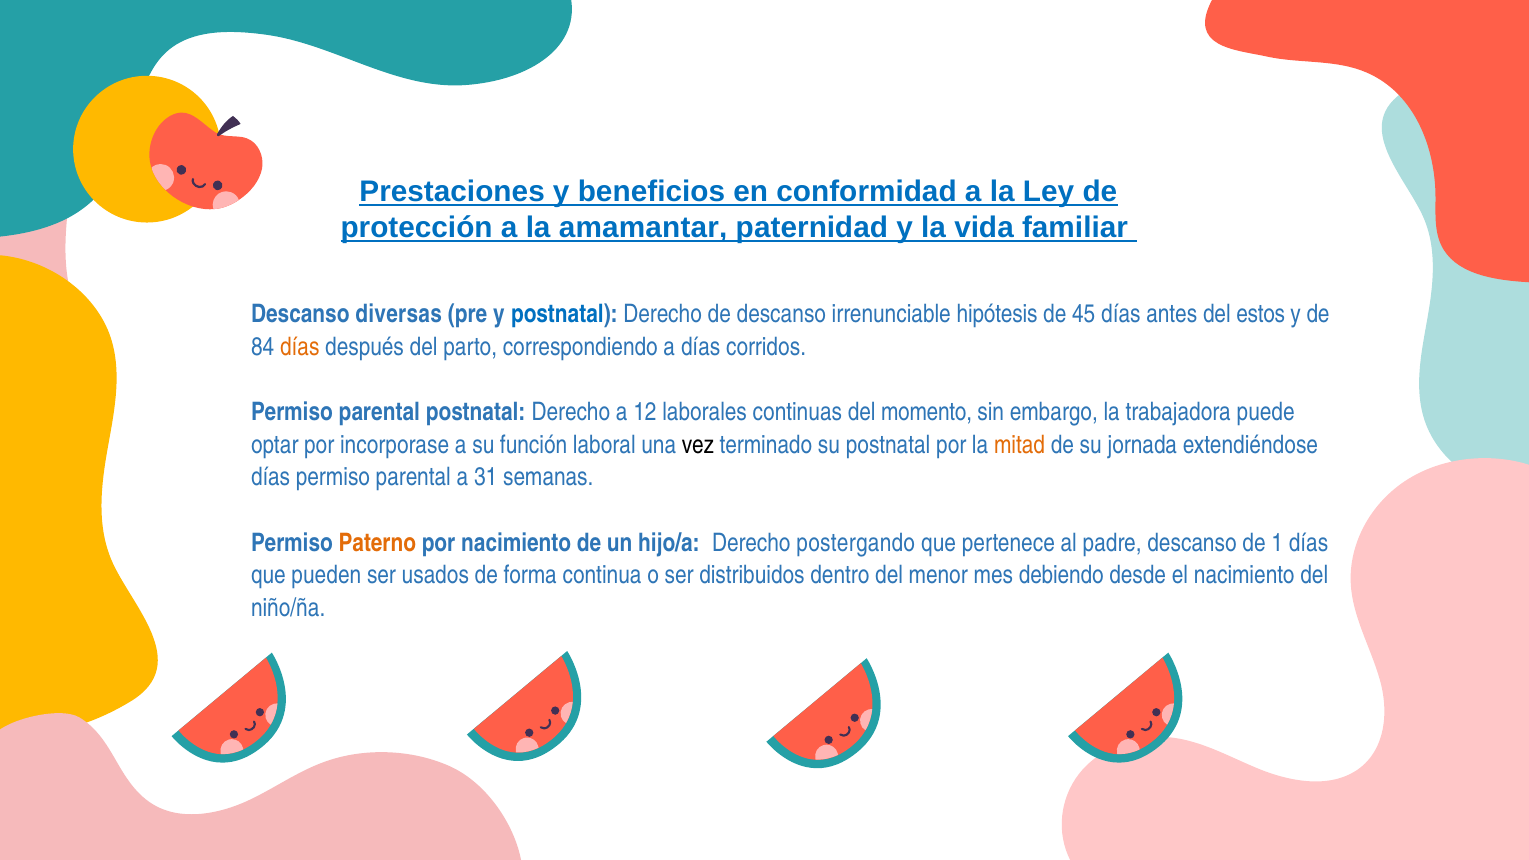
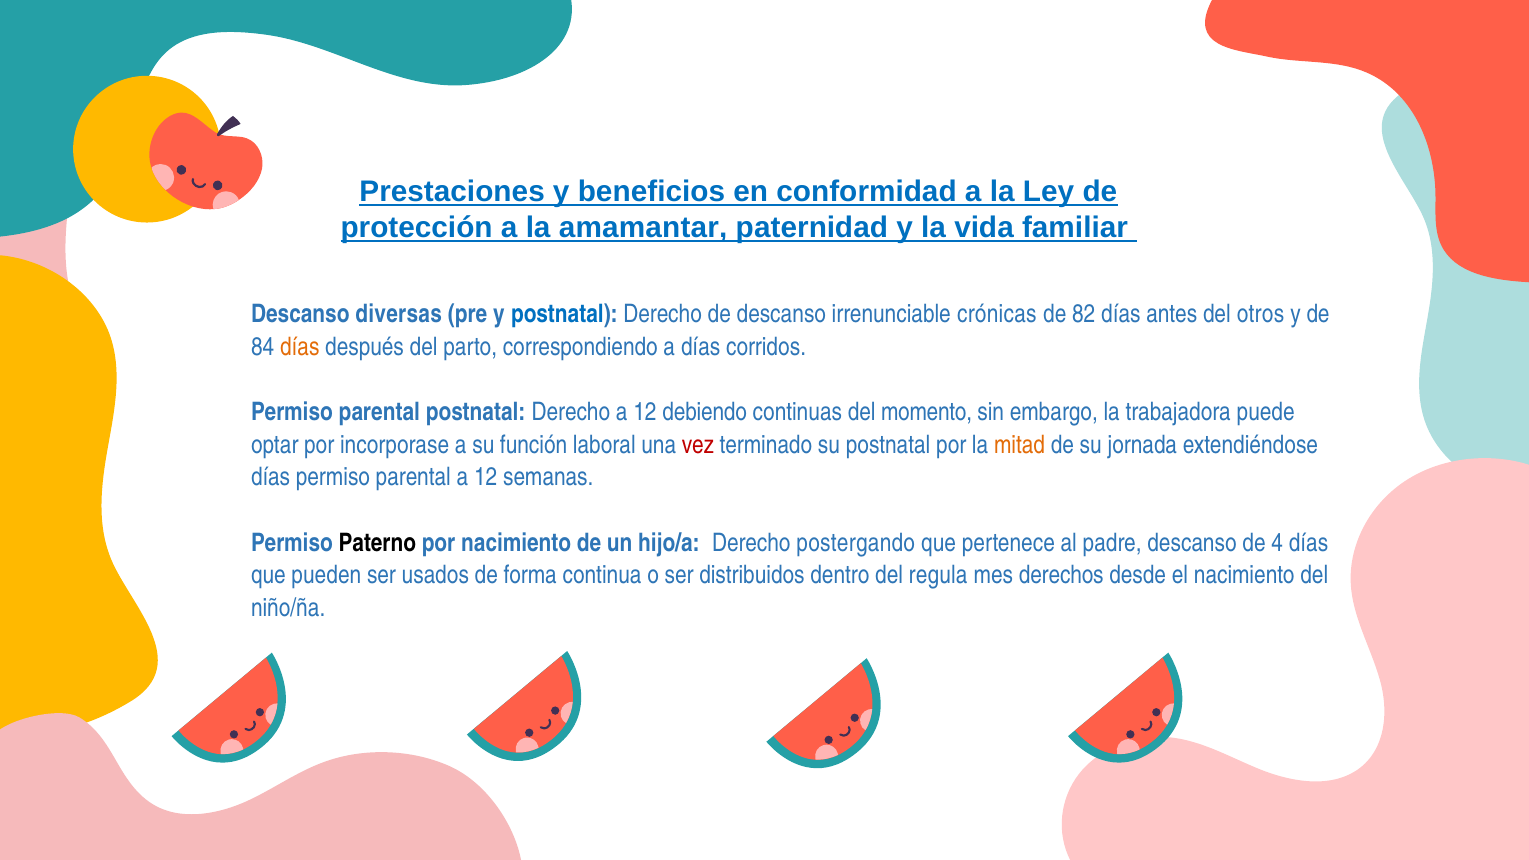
hipótesis: hipótesis -> crónicas
45: 45 -> 82
estos: estos -> otros
laborales: laborales -> debiendo
vez colour: black -> red
parental a 31: 31 -> 12
Paterno colour: orange -> black
1: 1 -> 4
menor: menor -> regula
debiendo: debiendo -> derechos
